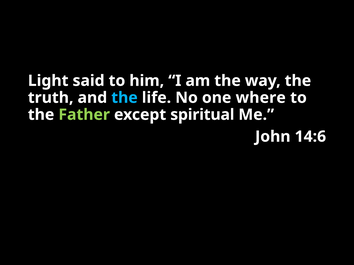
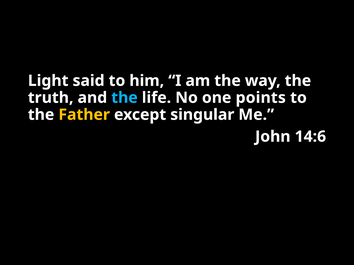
where: where -> points
Father colour: light green -> yellow
spiritual: spiritual -> singular
